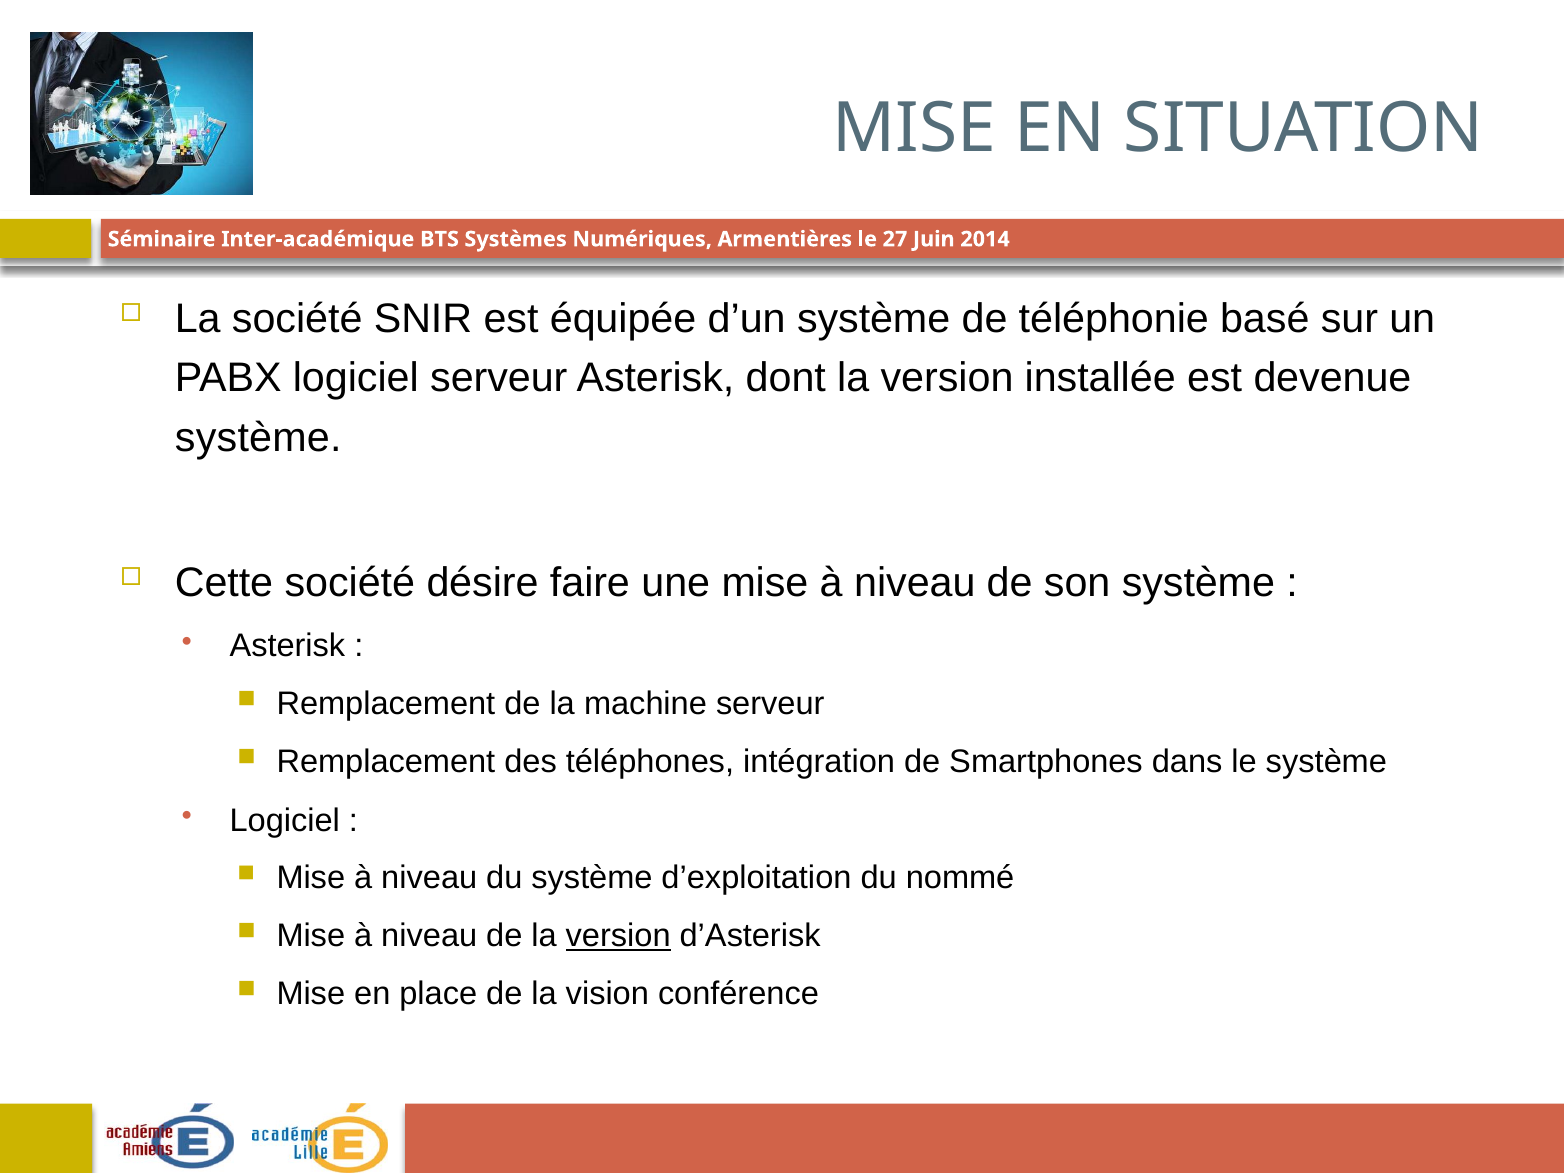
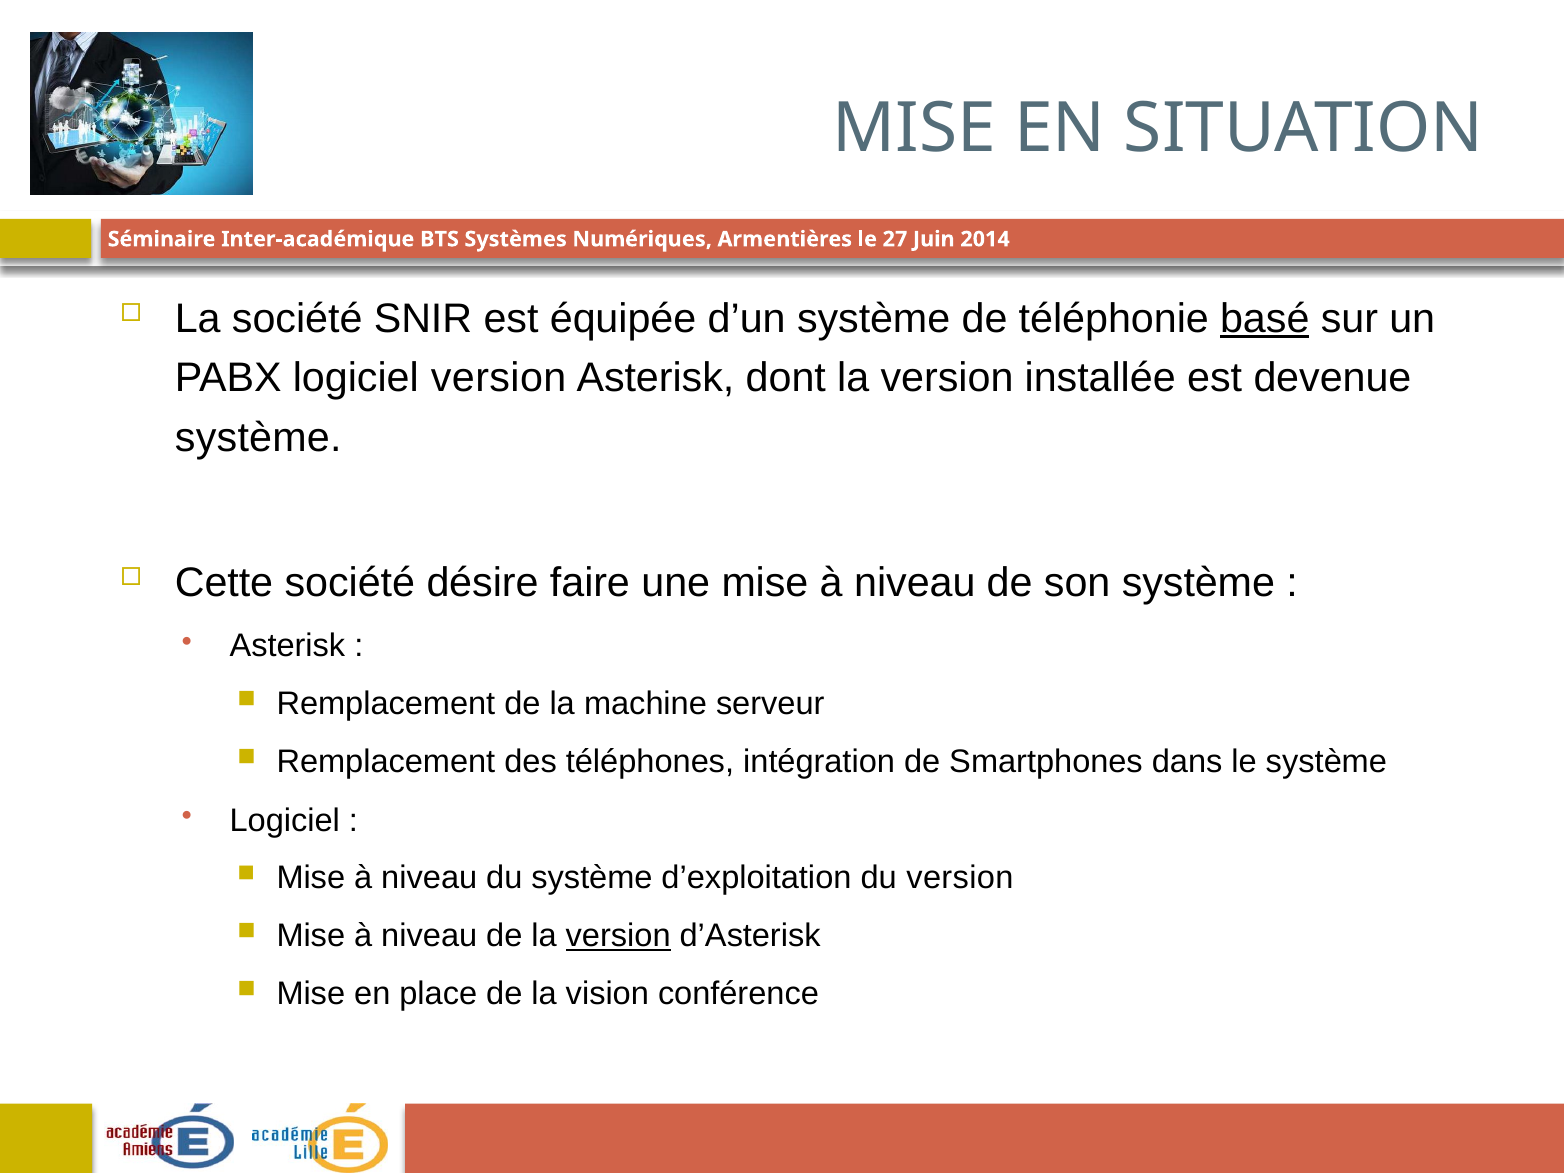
basé underline: none -> present
logiciel serveur: serveur -> version
du nommé: nommé -> version
